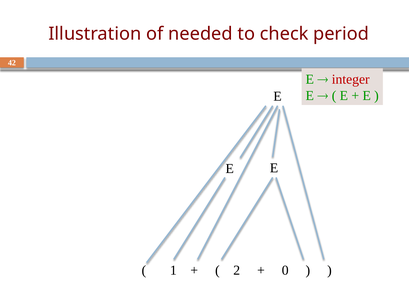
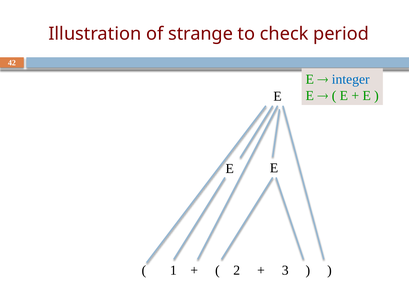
needed: needed -> strange
integer colour: red -> blue
0: 0 -> 3
